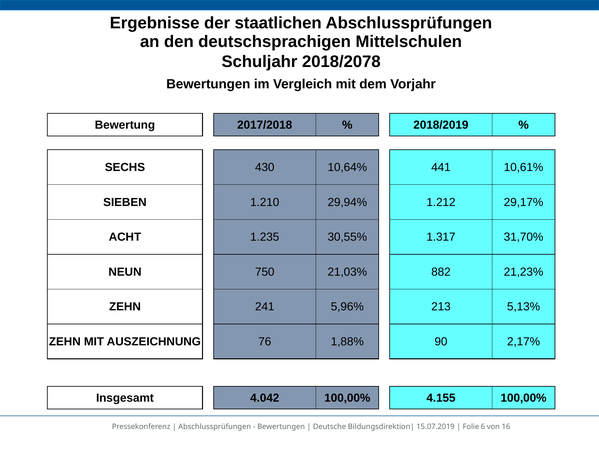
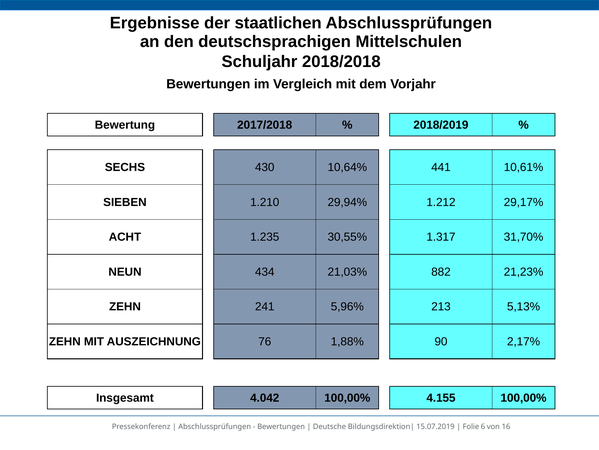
2018/2078: 2018/2078 -> 2018/2018
750: 750 -> 434
